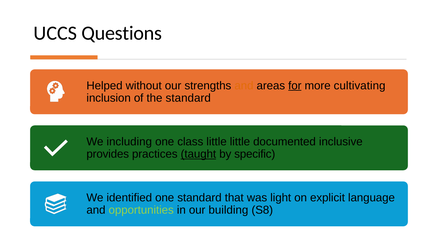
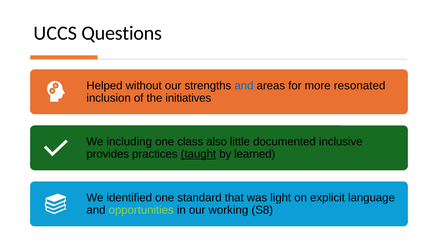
and at (244, 85) colour: orange -> blue
for underline: present -> none
cultivating: cultivating -> resonated
the standard: standard -> initiatives
class little: little -> also
specific: specific -> learned
building: building -> working
